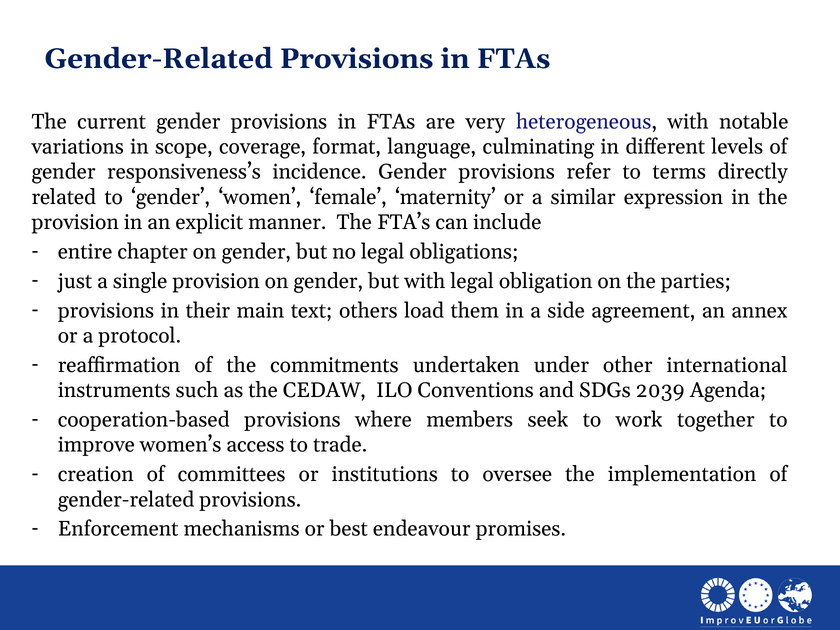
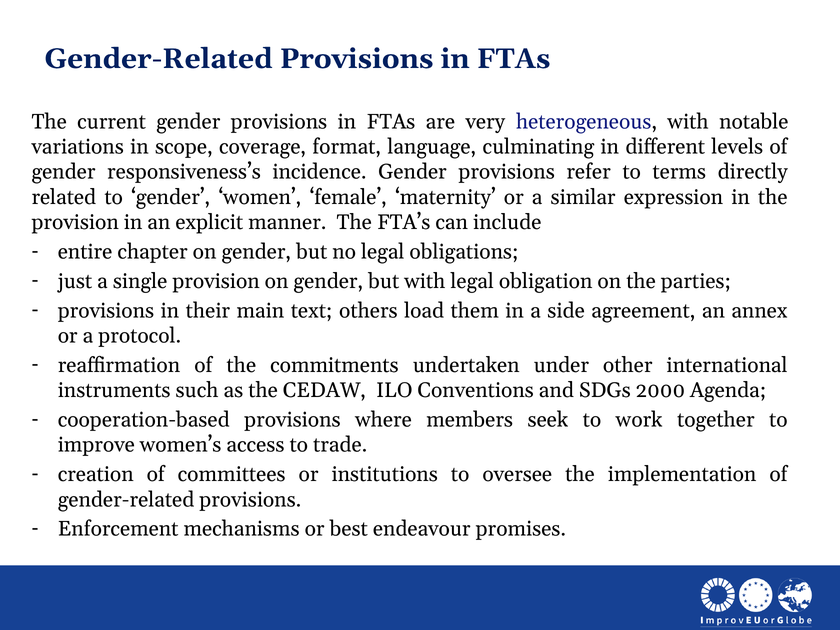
2039: 2039 -> 2000
